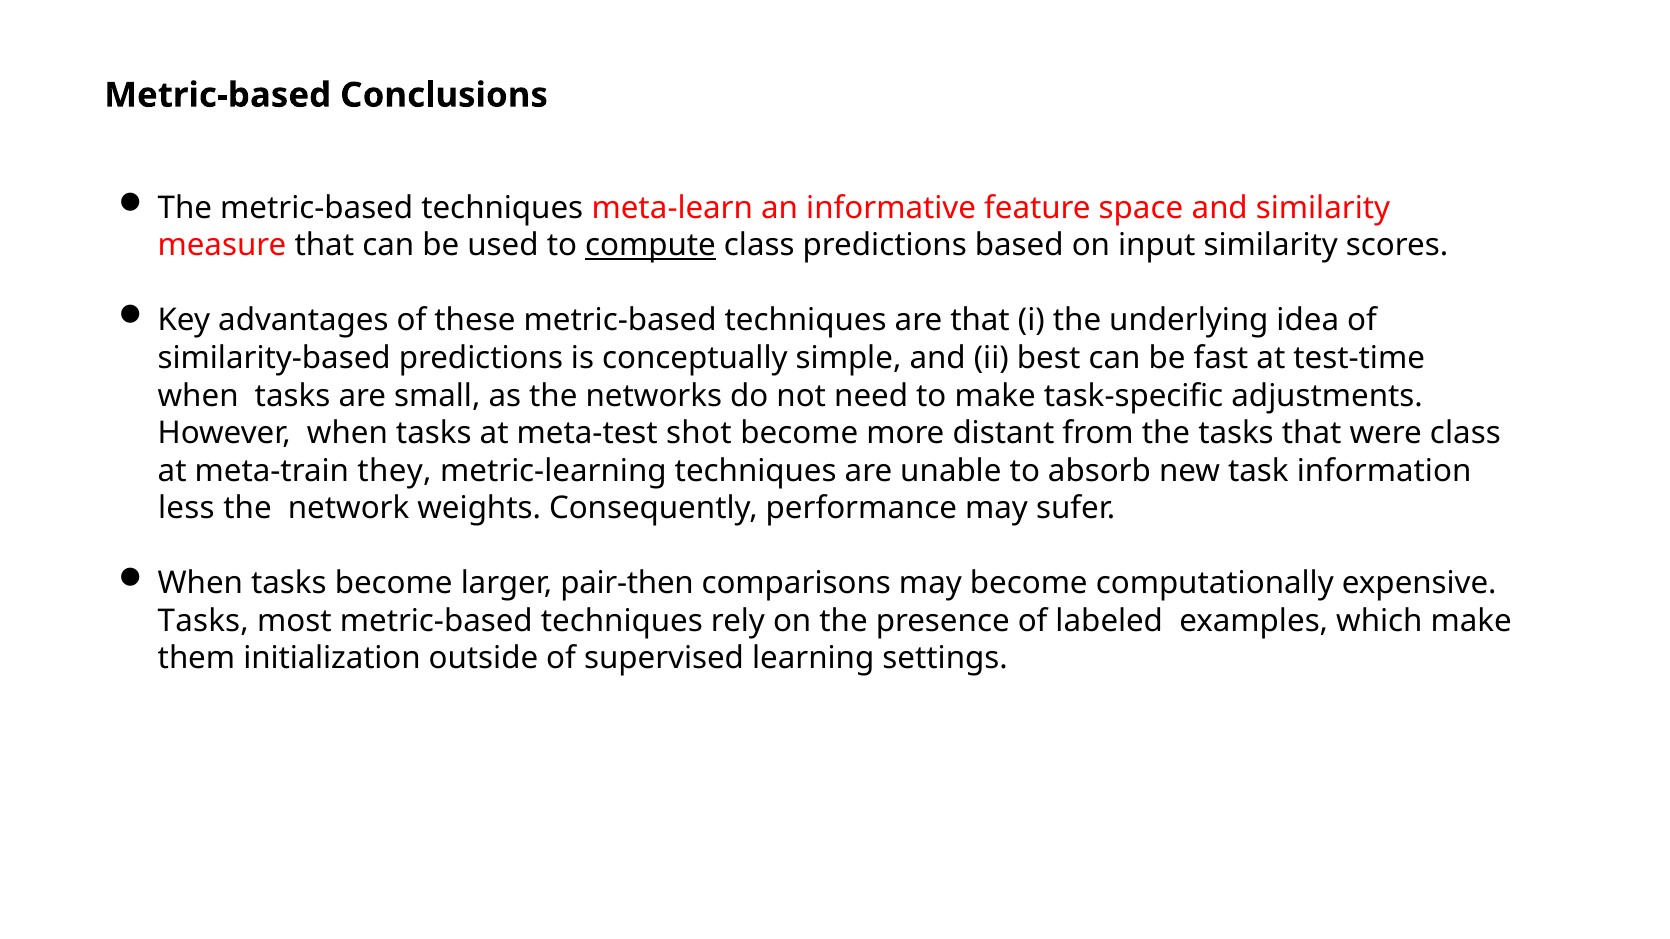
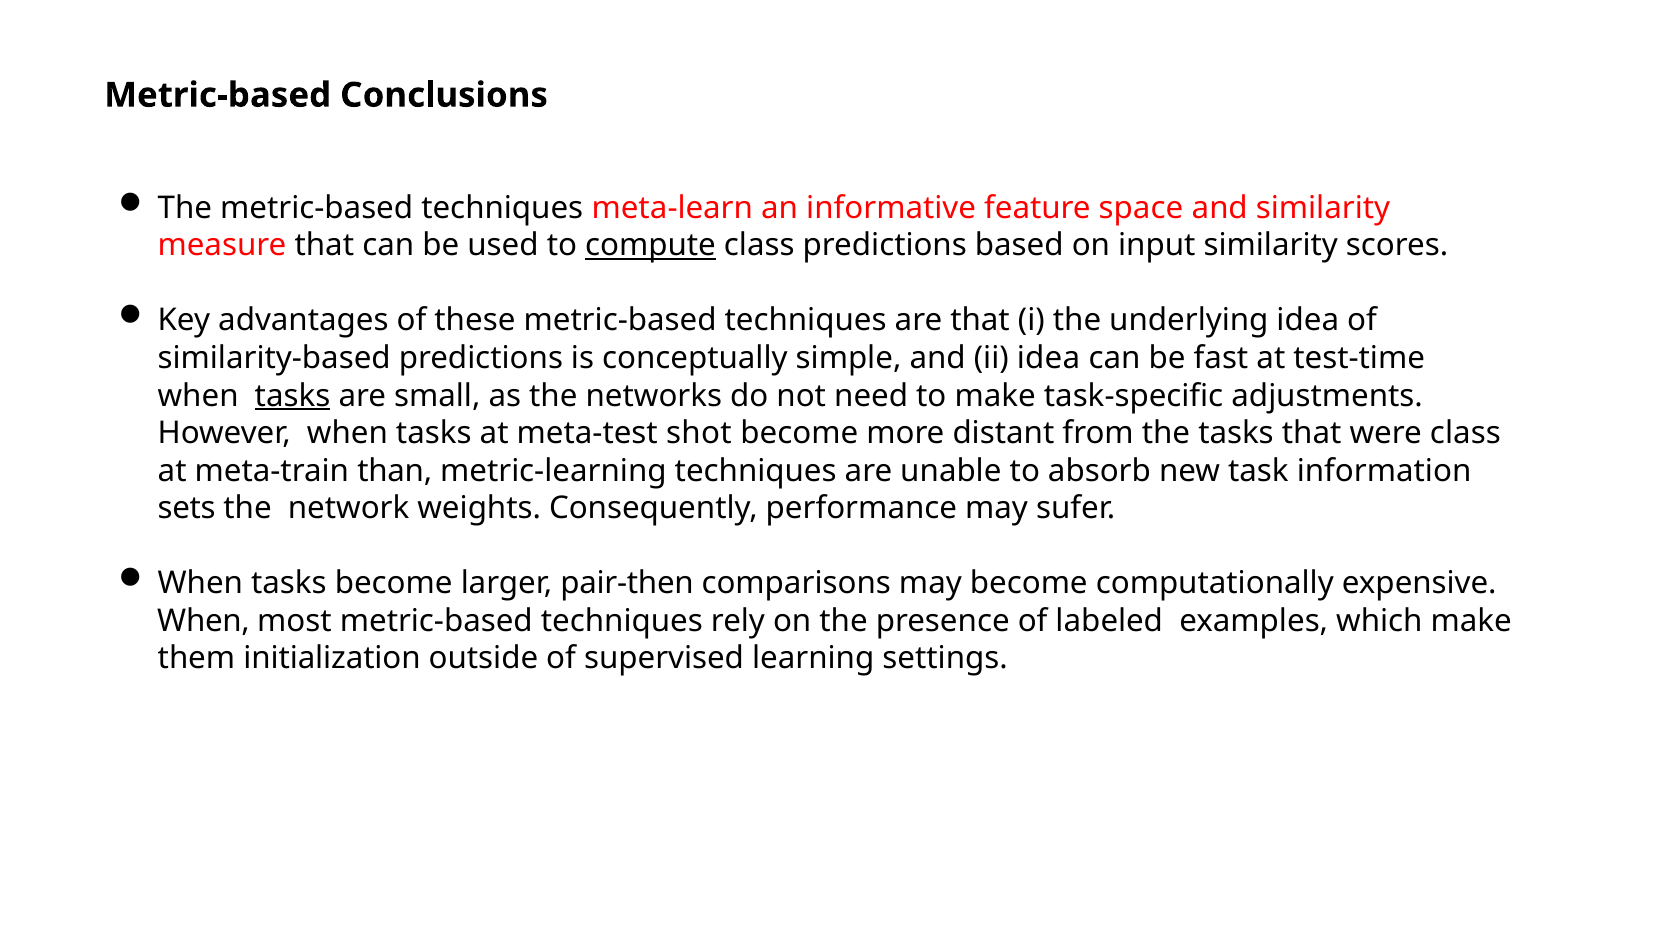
ii best: best -> idea
tasks at (293, 396) underline: none -> present
they: they -> than
less: less -> sets
Tasks at (203, 621): Tasks -> When
